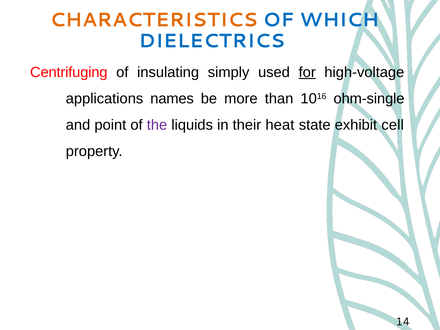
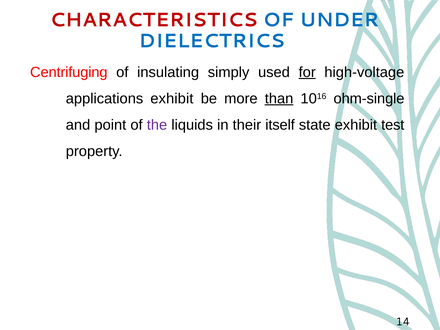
CHARACTERISTICS colour: orange -> red
WHICH: WHICH -> UNDER
applications names: names -> exhibit
than underline: none -> present
heat: heat -> itself
cell: cell -> test
